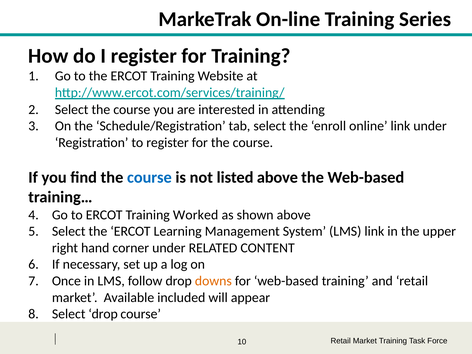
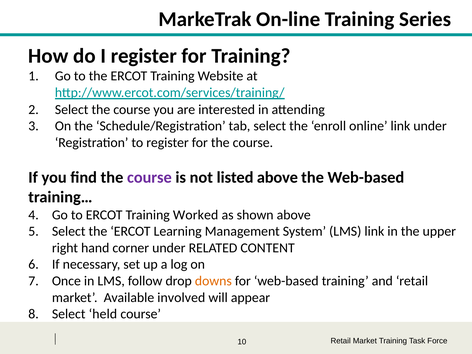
course at (149, 177) colour: blue -> purple
included: included -> involved
Select drop: drop -> held
